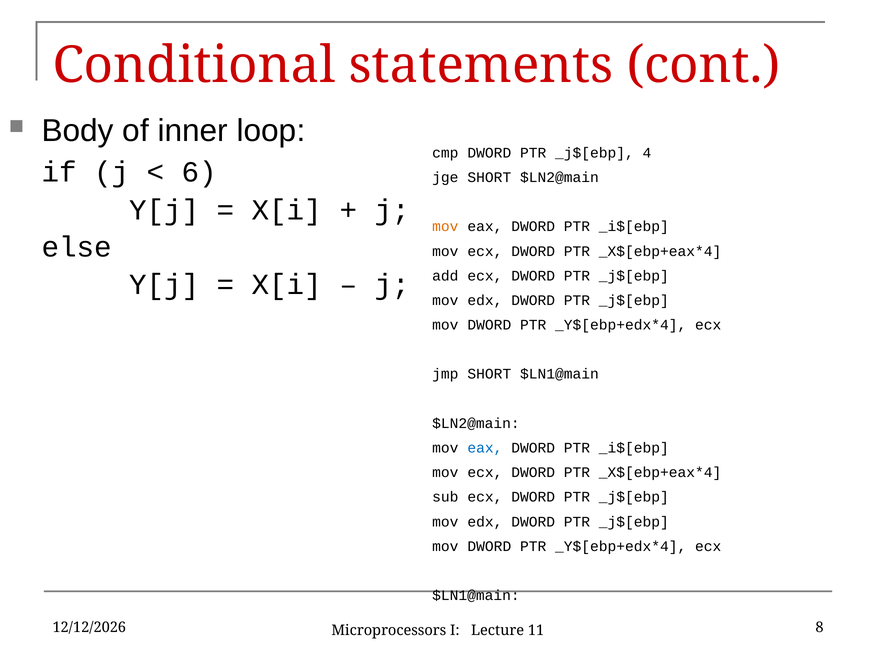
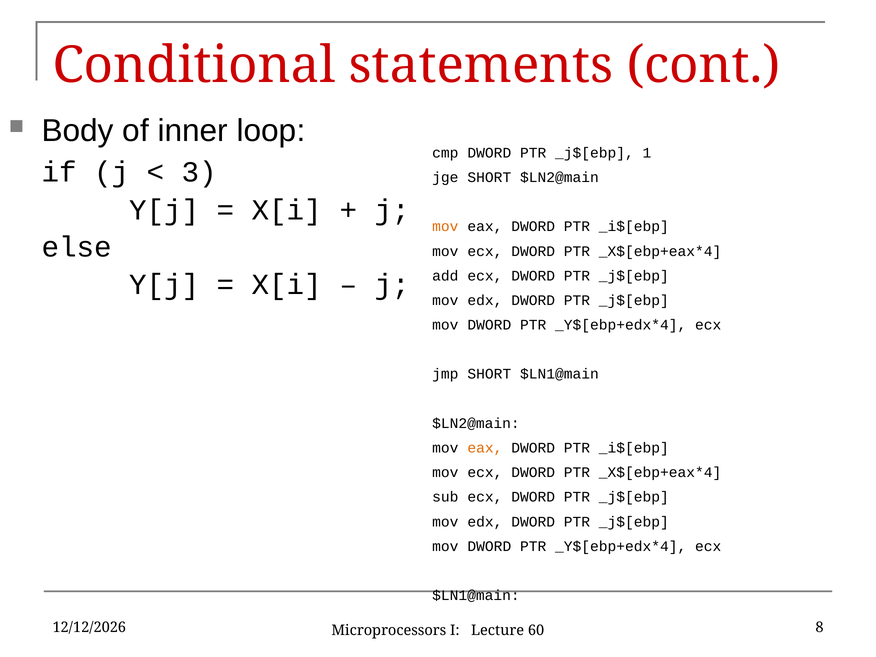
4: 4 -> 1
6: 6 -> 3
eax at (485, 448) colour: blue -> orange
11: 11 -> 60
